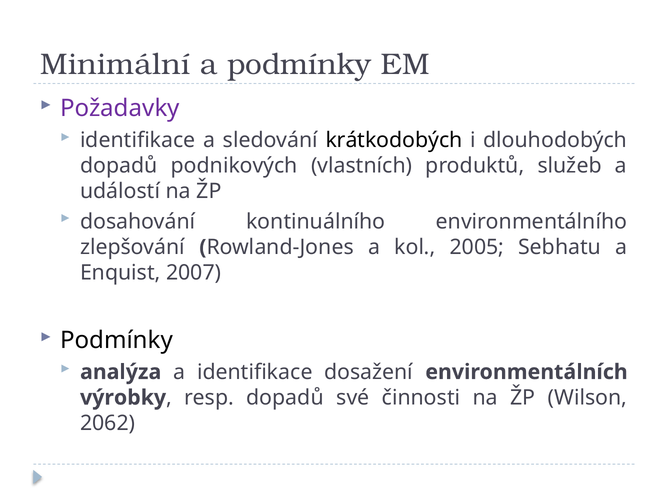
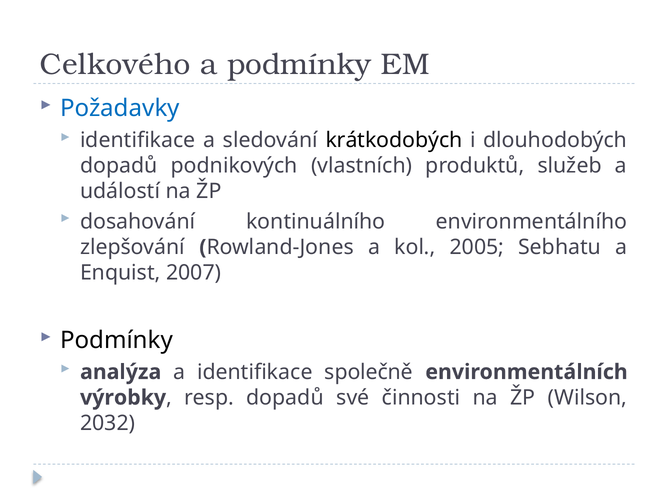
Minimální: Minimální -> Celkového
Požadavky colour: purple -> blue
dosažení: dosažení -> společně
2062: 2062 -> 2032
